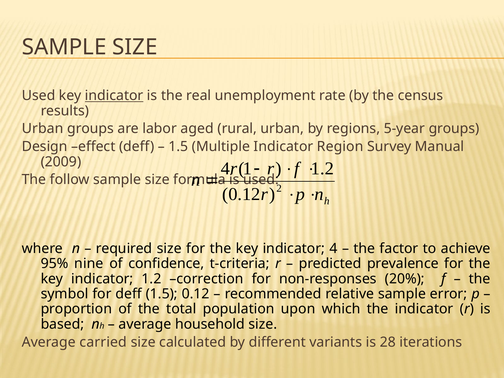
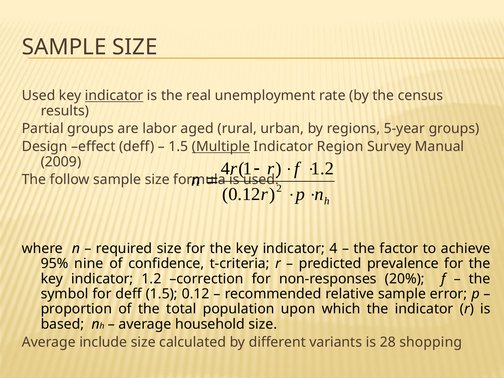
Urban at (43, 129): Urban -> Partial
Multiple underline: none -> present
carried: carried -> include
iterations: iterations -> shopping
